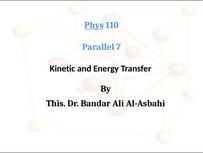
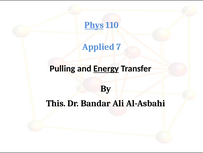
Parallel: Parallel -> Applied
Kinetic: Kinetic -> Pulling
Energy underline: none -> present
